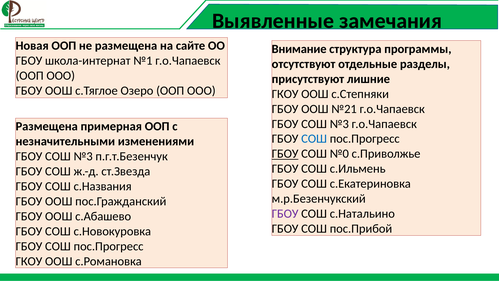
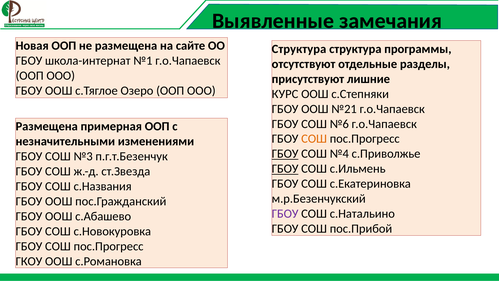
Внимание at (299, 49): Внимание -> Структура
ГКОУ at (285, 94): ГКОУ -> КУРС
№3 at (339, 124): №3 -> №6
СОШ at (314, 139) colour: blue -> orange
№0: №0 -> №4
ГБОУ at (285, 169) underline: none -> present
